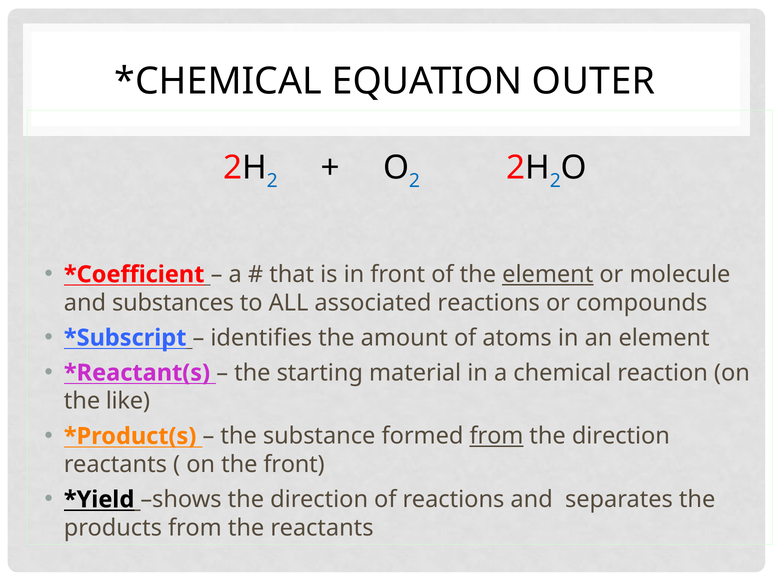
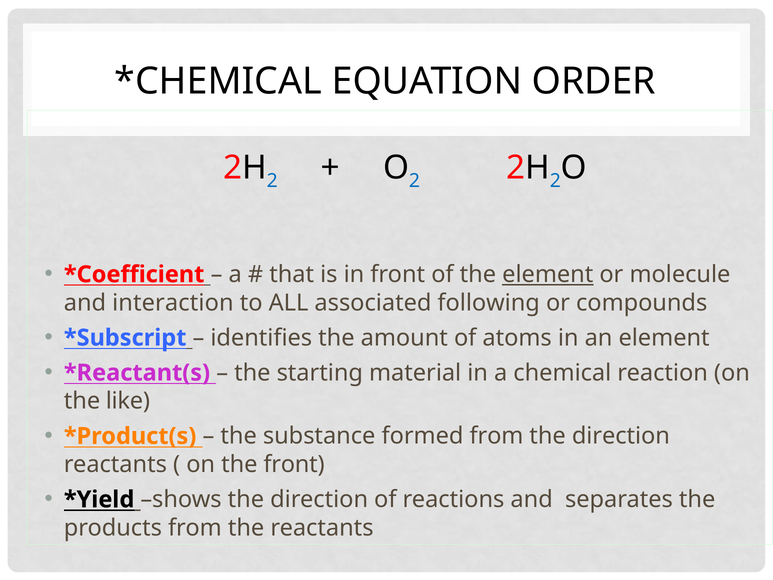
OUTER: OUTER -> ORDER
substances: substances -> interaction
associated reactions: reactions -> following
from at (497, 436) underline: present -> none
